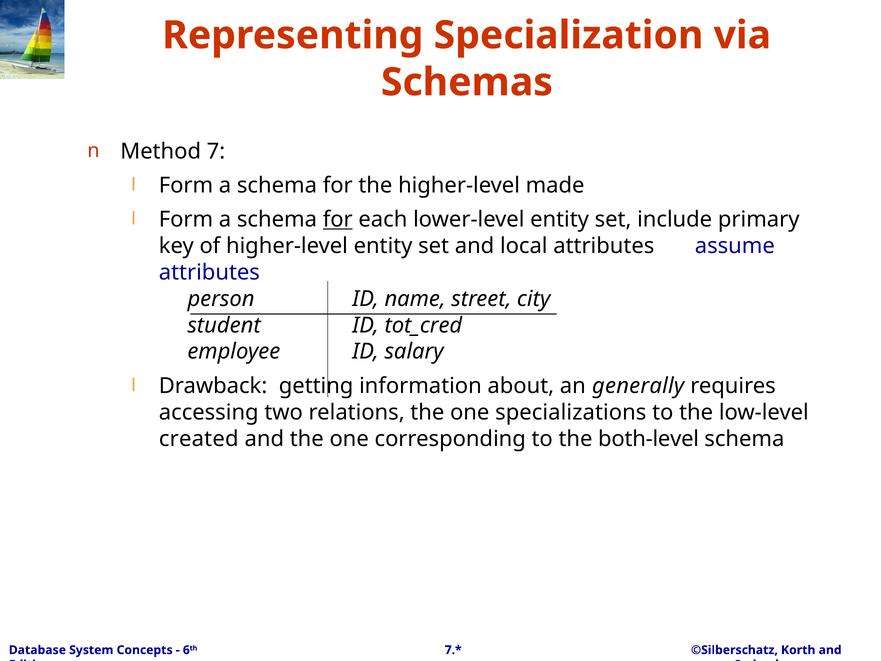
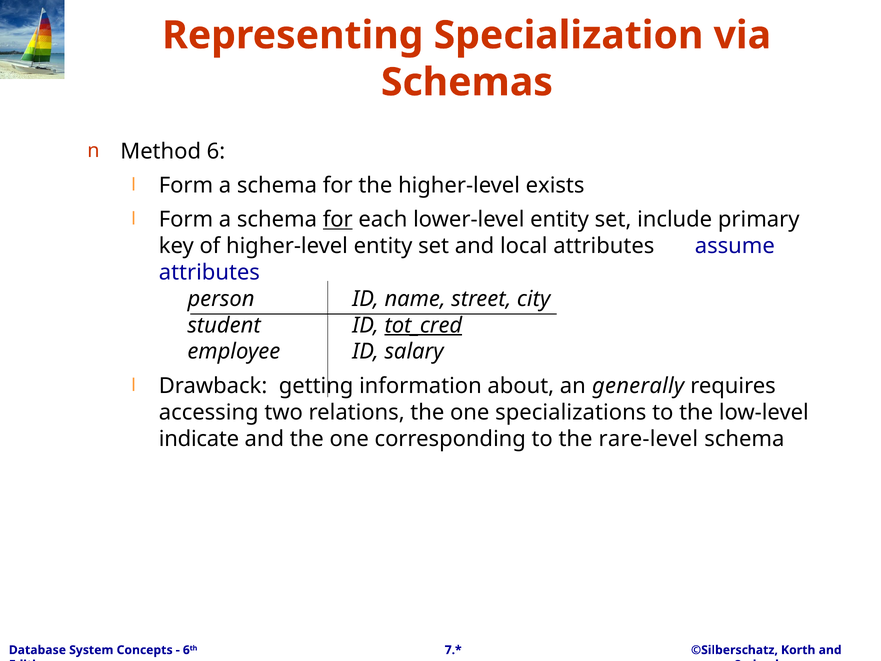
7: 7 -> 6
made: made -> exists
tot_cred underline: none -> present
created: created -> indicate
both-level: both-level -> rare-level
